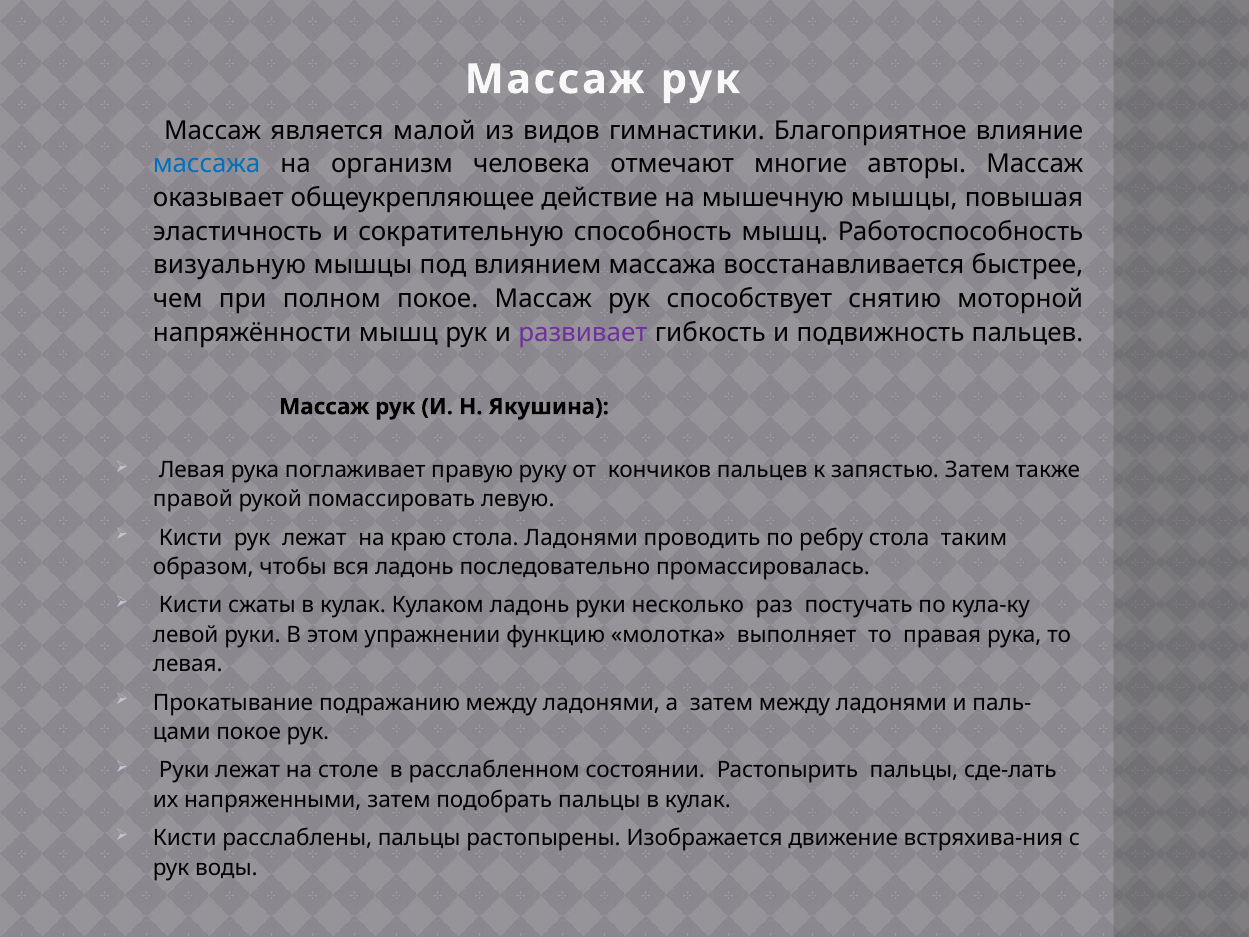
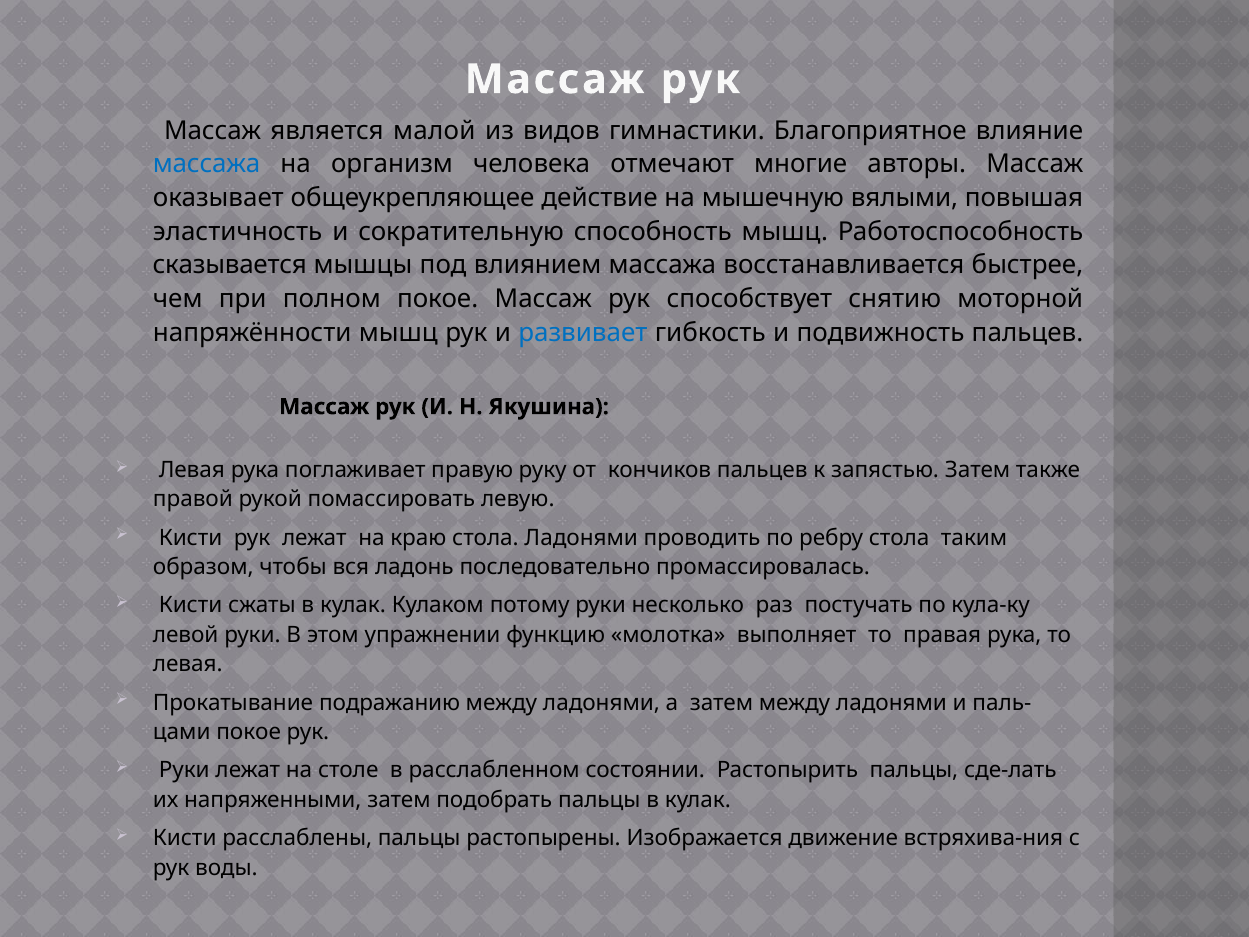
мышечную мышцы: мышцы -> вялыми
визуальную: визуальную -> сказывается
развивает colour: purple -> blue
Кулаком ладонь: ладонь -> потому
